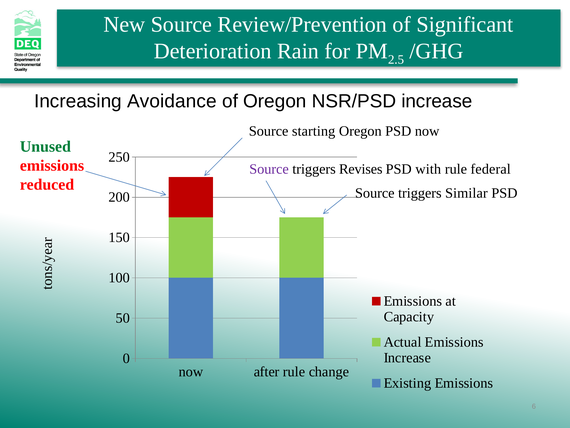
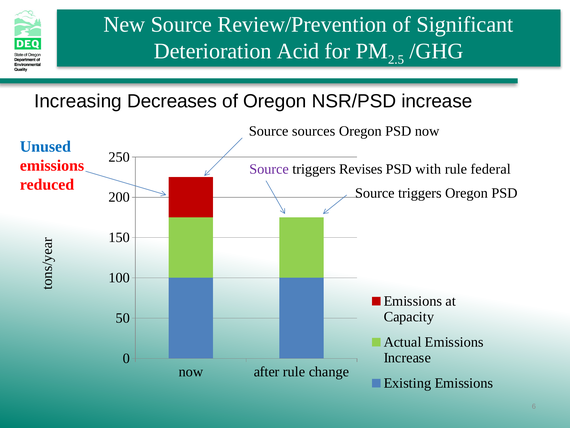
Rain: Rain -> Acid
Avoidance: Avoidance -> Decreases
starting: starting -> sources
Unused colour: green -> blue
triggers Similar: Similar -> Oregon
